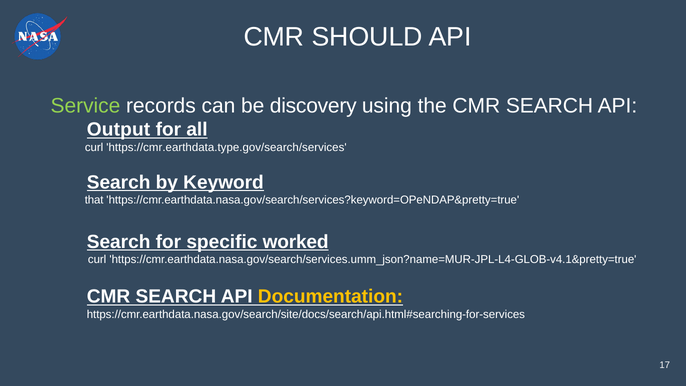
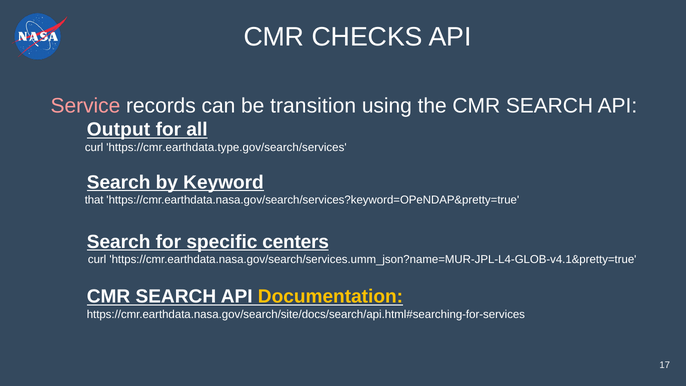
SHOULD: SHOULD -> CHECKS
Service colour: light green -> pink
discovery: discovery -> transition
worked: worked -> centers
